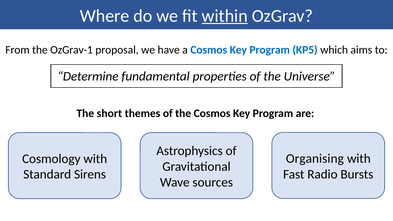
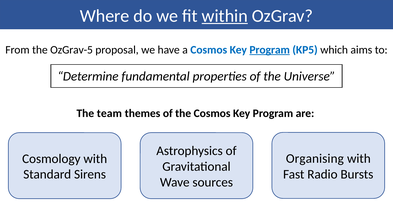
OzGrav-1: OzGrav-1 -> OzGrav-5
Program at (270, 50) underline: none -> present
short: short -> team
